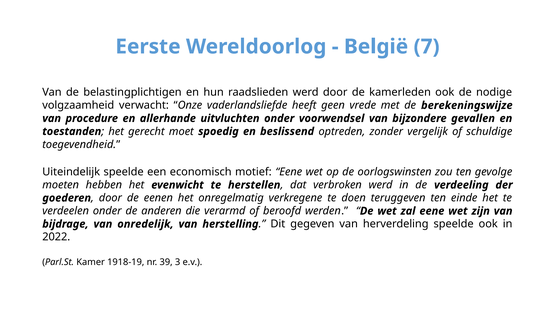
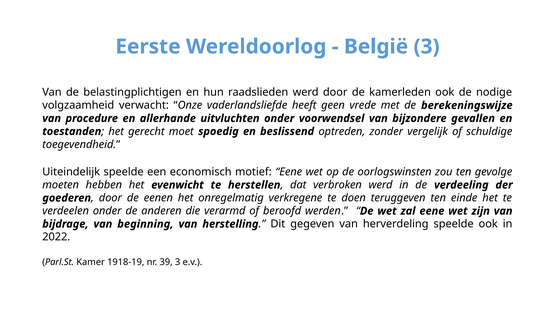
België 7: 7 -> 3
onredelijk: onredelijk -> beginning
